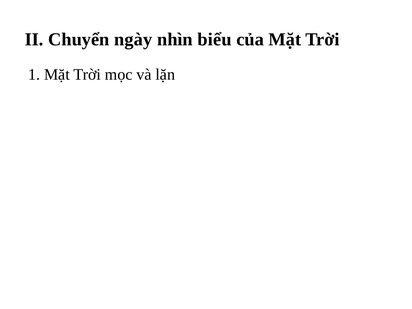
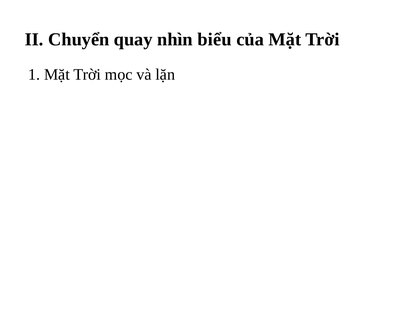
ngày: ngày -> quay
